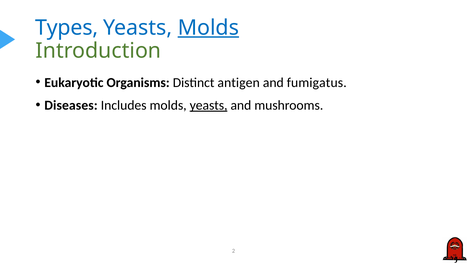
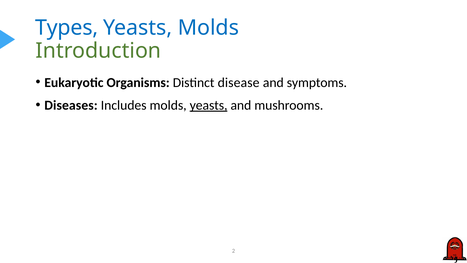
Molds at (208, 28) underline: present -> none
antigen: antigen -> disease
fumigatus: fumigatus -> symptoms
